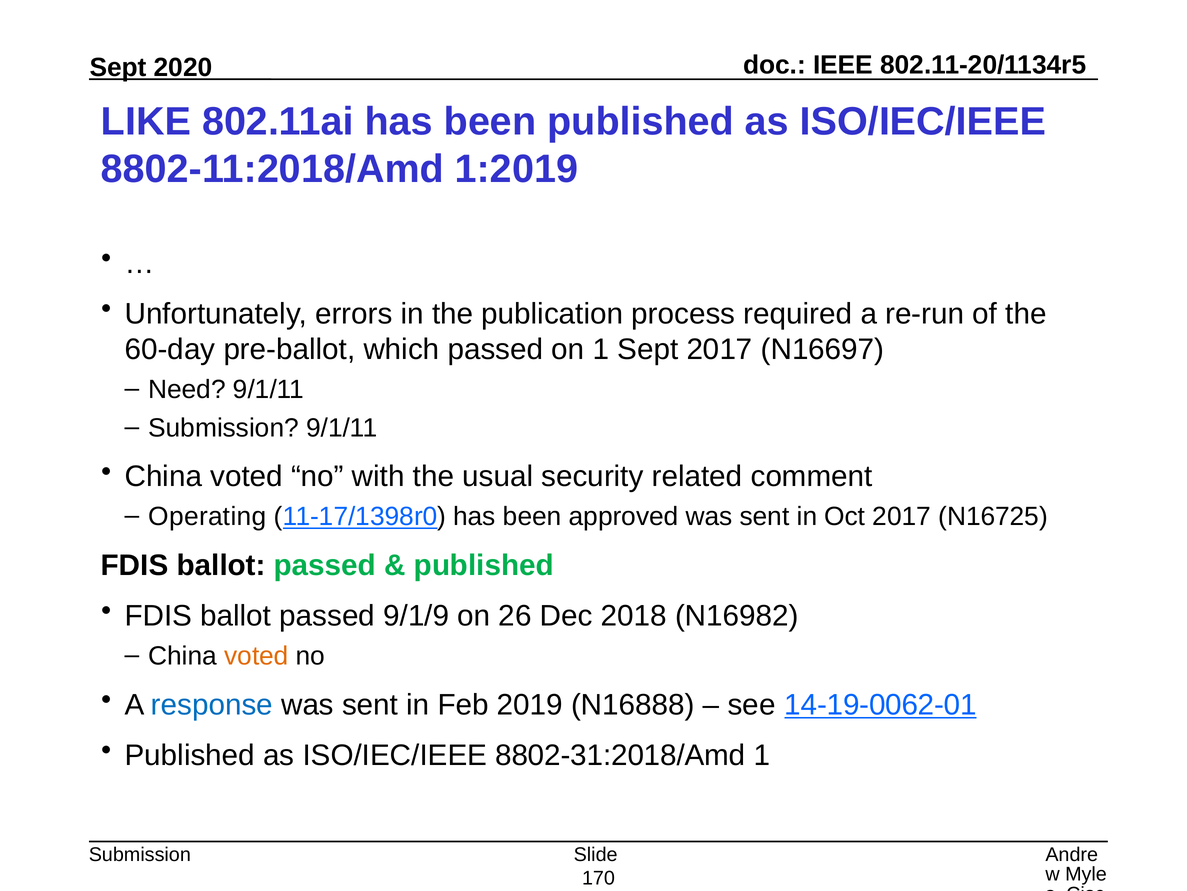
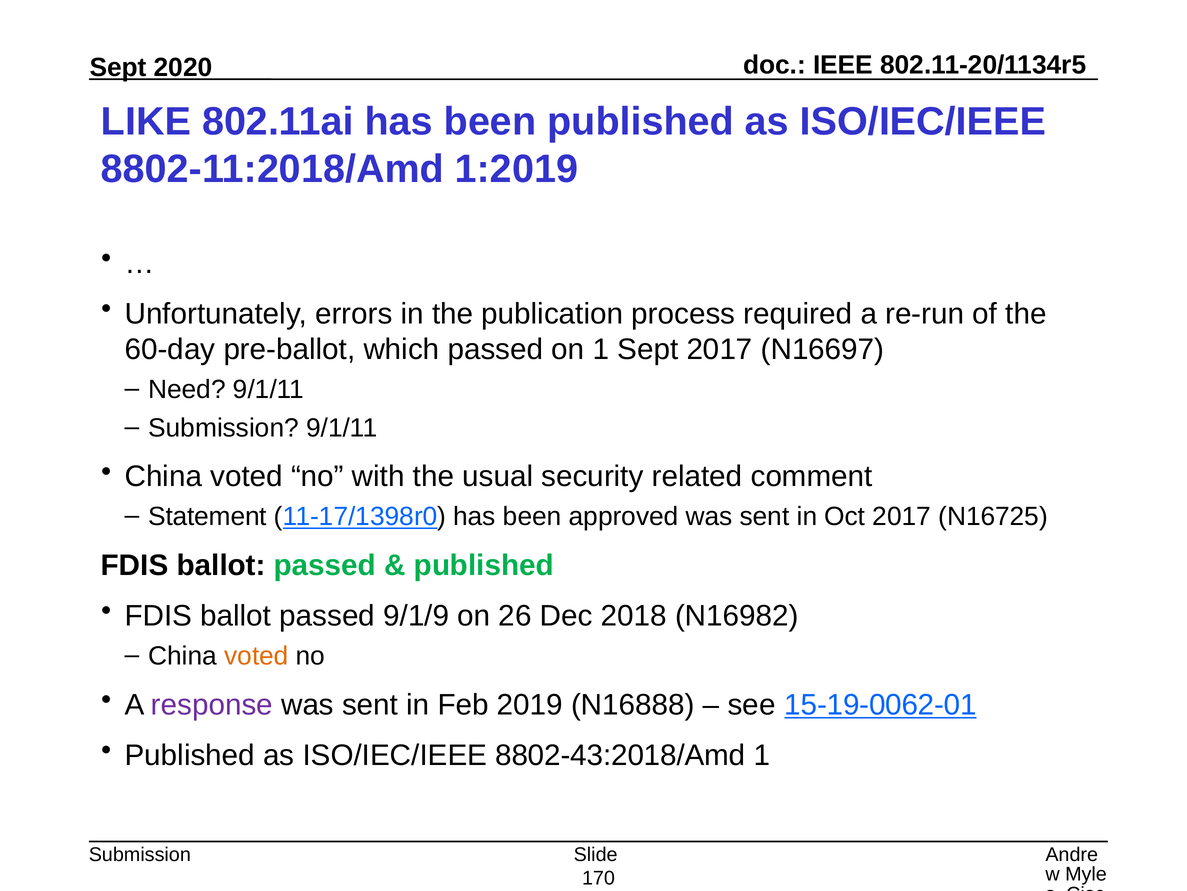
Operating: Operating -> Statement
response colour: blue -> purple
14-19-0062-01: 14-19-0062-01 -> 15-19-0062-01
8802-31:2018/Amd: 8802-31:2018/Amd -> 8802-43:2018/Amd
